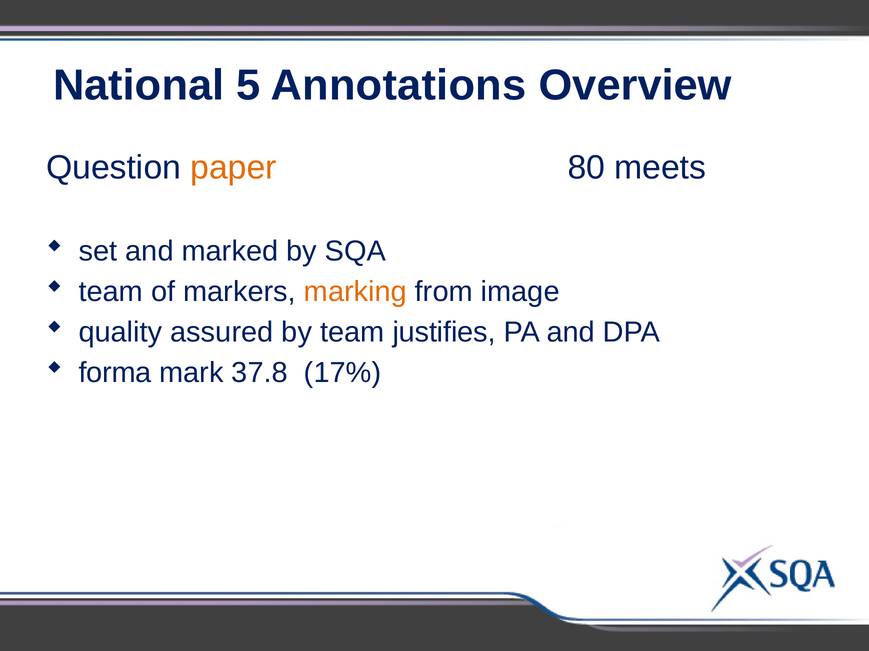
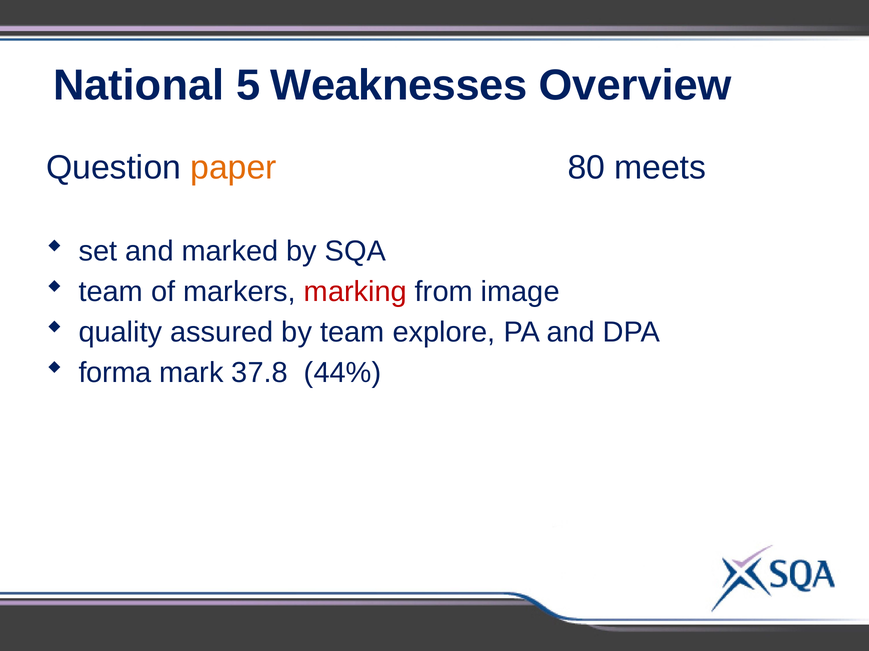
Annotations: Annotations -> Weaknesses
marking colour: orange -> red
justifies: justifies -> explore
17%: 17% -> 44%
